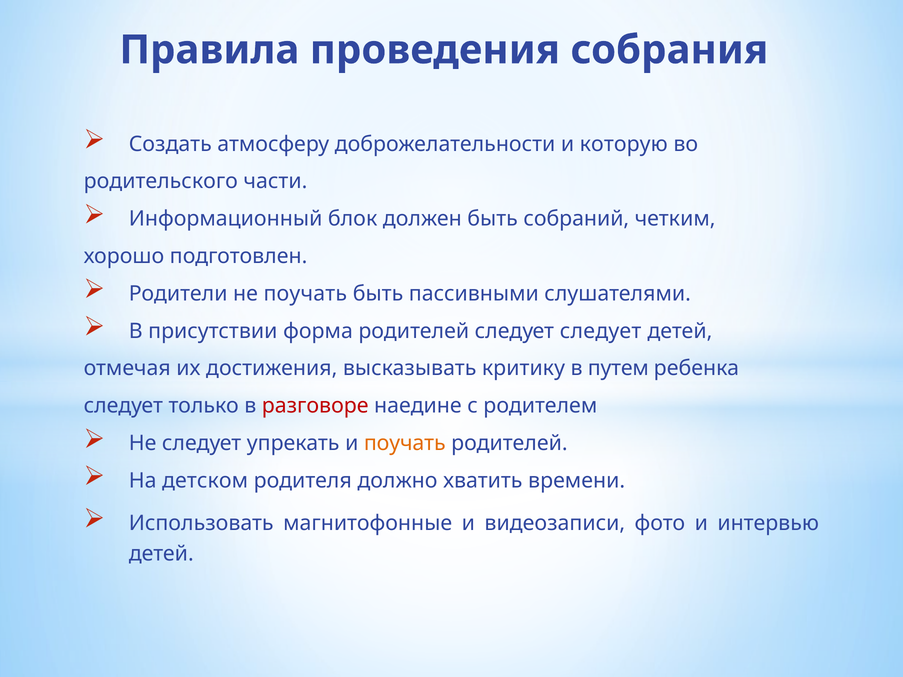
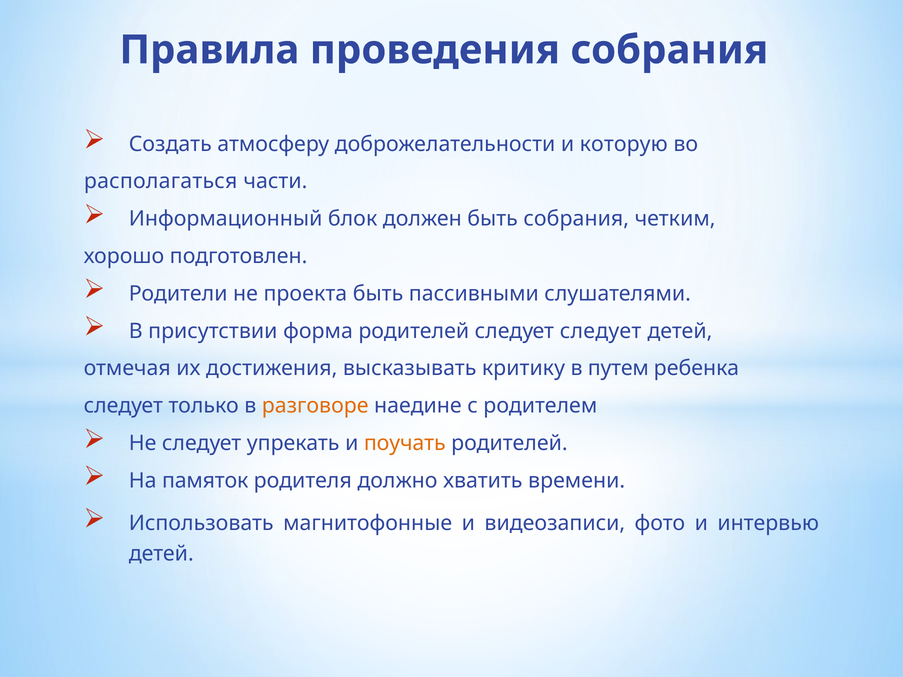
родительского: родительского -> располагаться
быть собраний: собраний -> собрания
не поучать: поучать -> проекта
разговоре colour: red -> orange
детском: детском -> памяток
